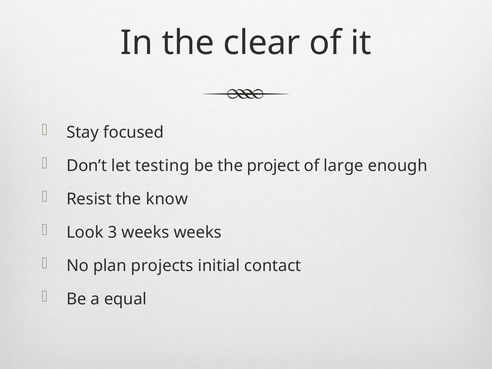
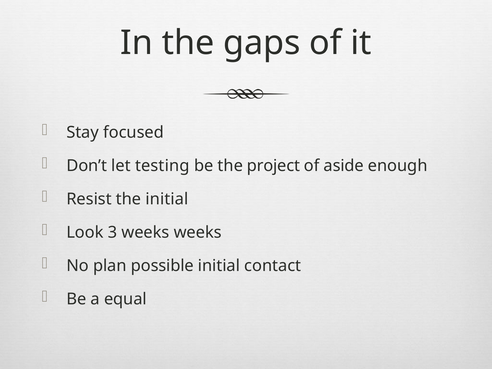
clear: clear -> gaps
large: large -> aside
the know: know -> initial
projects: projects -> possible
